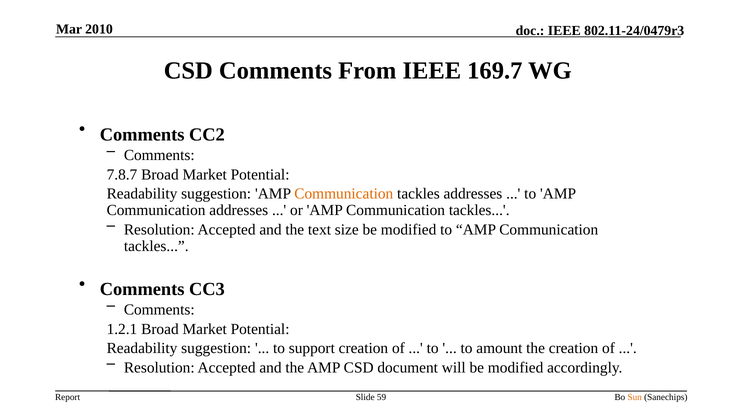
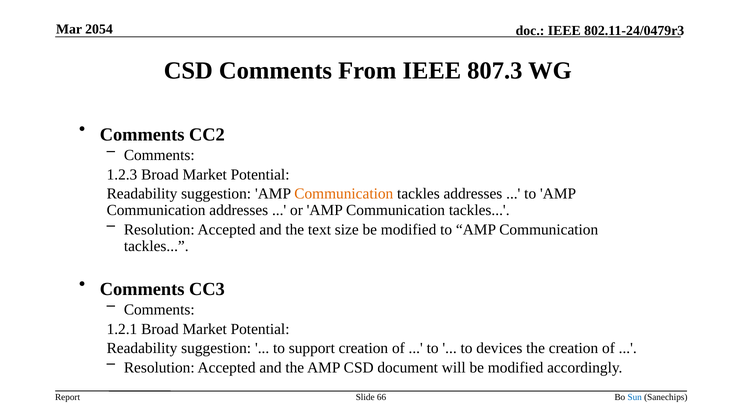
2010: 2010 -> 2054
169.7: 169.7 -> 807.3
7.8.7: 7.8.7 -> 1.2.3
amount: amount -> devices
59: 59 -> 66
Sun colour: orange -> blue
